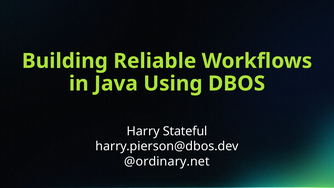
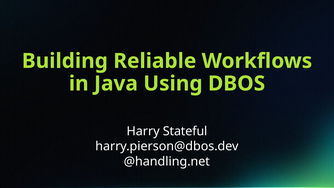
@ordinary.net: @ordinary.net -> @handling.net
